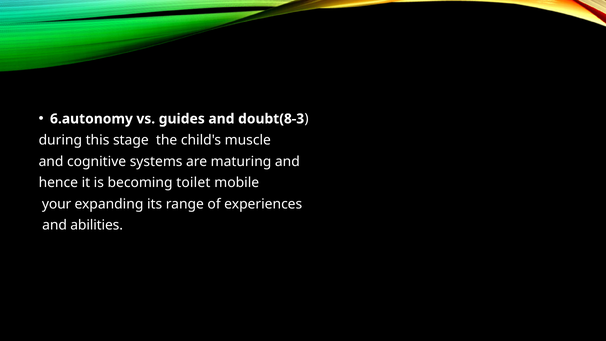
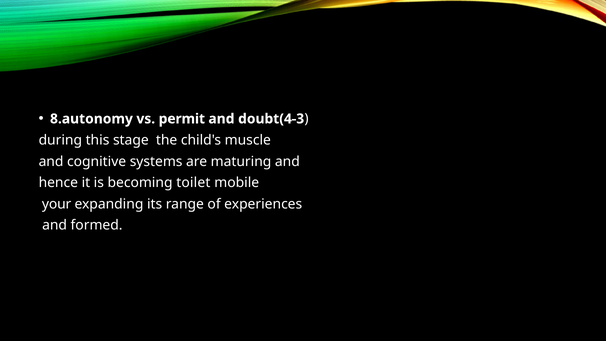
6.autonomy: 6.autonomy -> 8.autonomy
guides: guides -> permit
doubt(8-3: doubt(8-3 -> doubt(4-3
abilities: abilities -> formed
